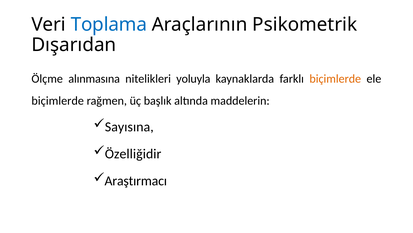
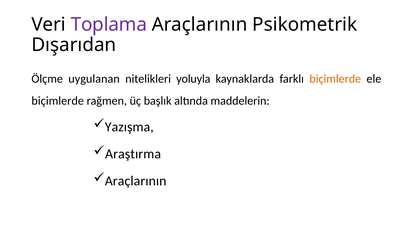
Toplama colour: blue -> purple
alınmasına: alınmasına -> uygulanan
Sayısına: Sayısına -> Yazışma
Özelliğidir: Özelliğidir -> Araştırma
Araştırmacı at (136, 180): Araştırmacı -> Araçlarının
